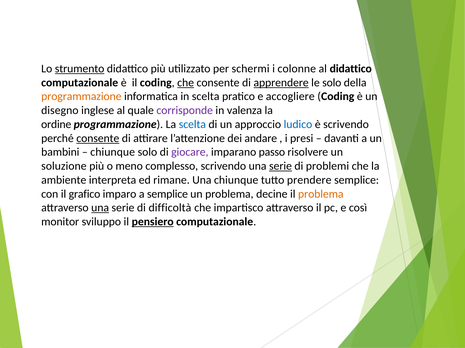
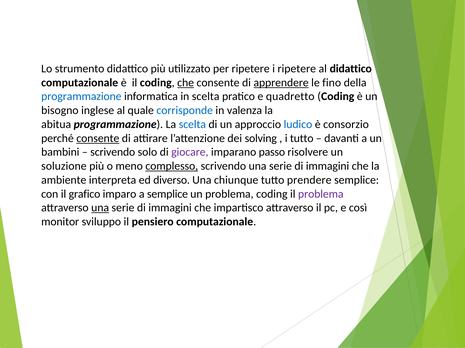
strumento underline: present -> none
per schermi: schermi -> ripetere
i colonne: colonne -> ripetere
le solo: solo -> fino
programmazione at (81, 97) colour: orange -> blue
accogliere: accogliere -> quadretto
disegno: disegno -> bisogno
corrisponde colour: purple -> blue
ordine: ordine -> abitua
è scrivendo: scrivendo -> consorzio
andare: andare -> solving
i presi: presi -> tutto
chiunque at (113, 152): chiunque -> scrivendo
complesso underline: none -> present
serie at (281, 166) underline: present -> none
problemi at (327, 166): problemi -> immagini
rimane: rimane -> diverso
problema decine: decine -> coding
problema at (321, 194) colour: orange -> purple
difficoltà at (170, 208): difficoltà -> immagini
pensiero underline: present -> none
